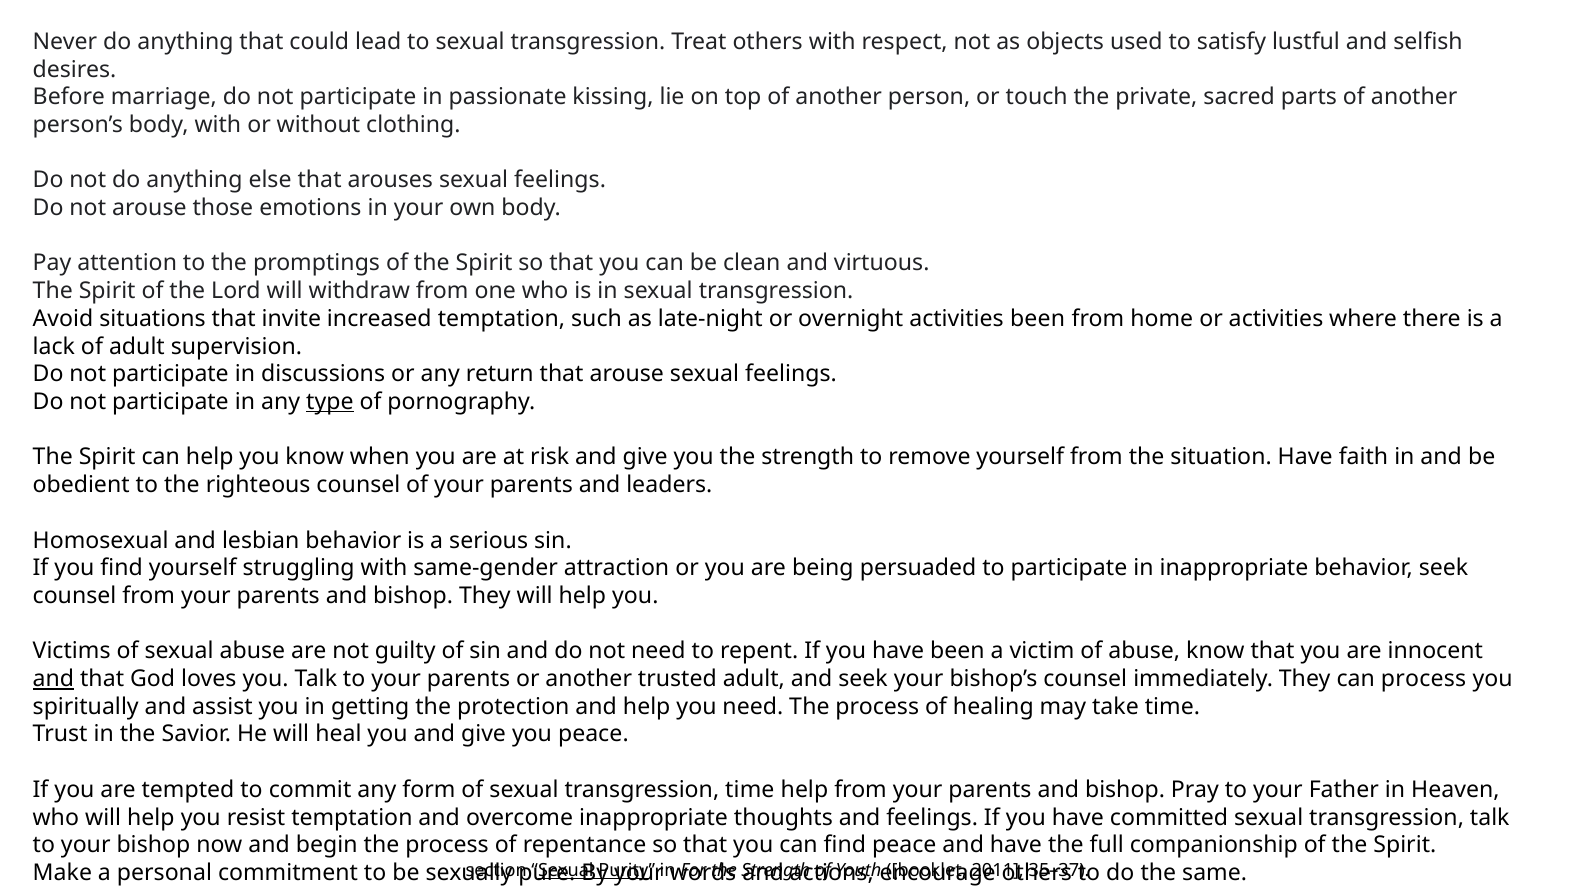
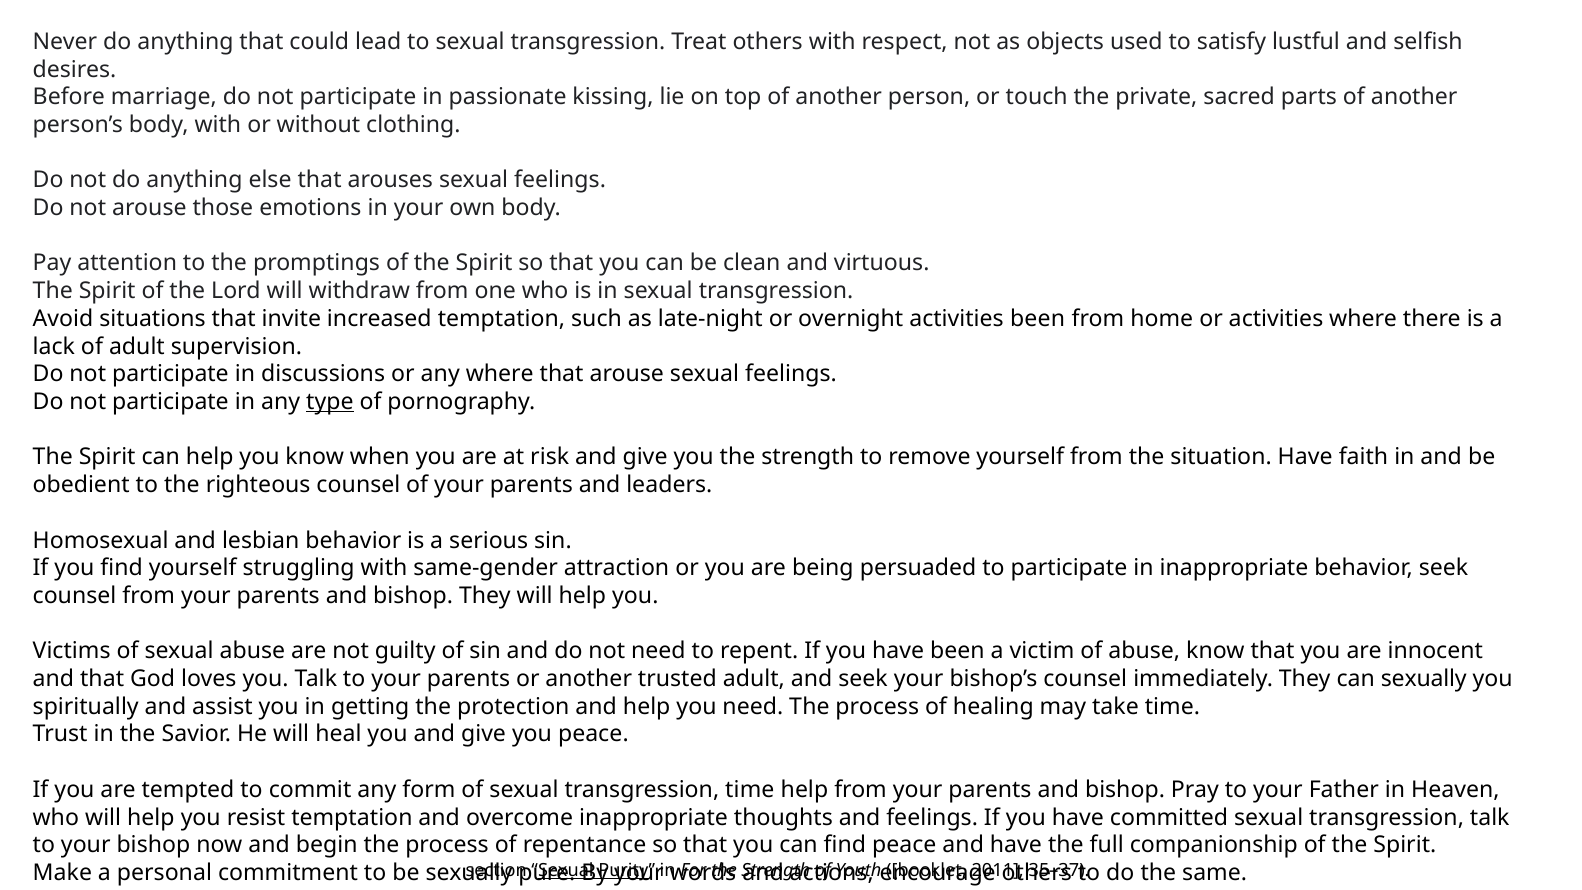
any return: return -> where
and at (53, 679) underline: present -> none
can process: process -> sexually
